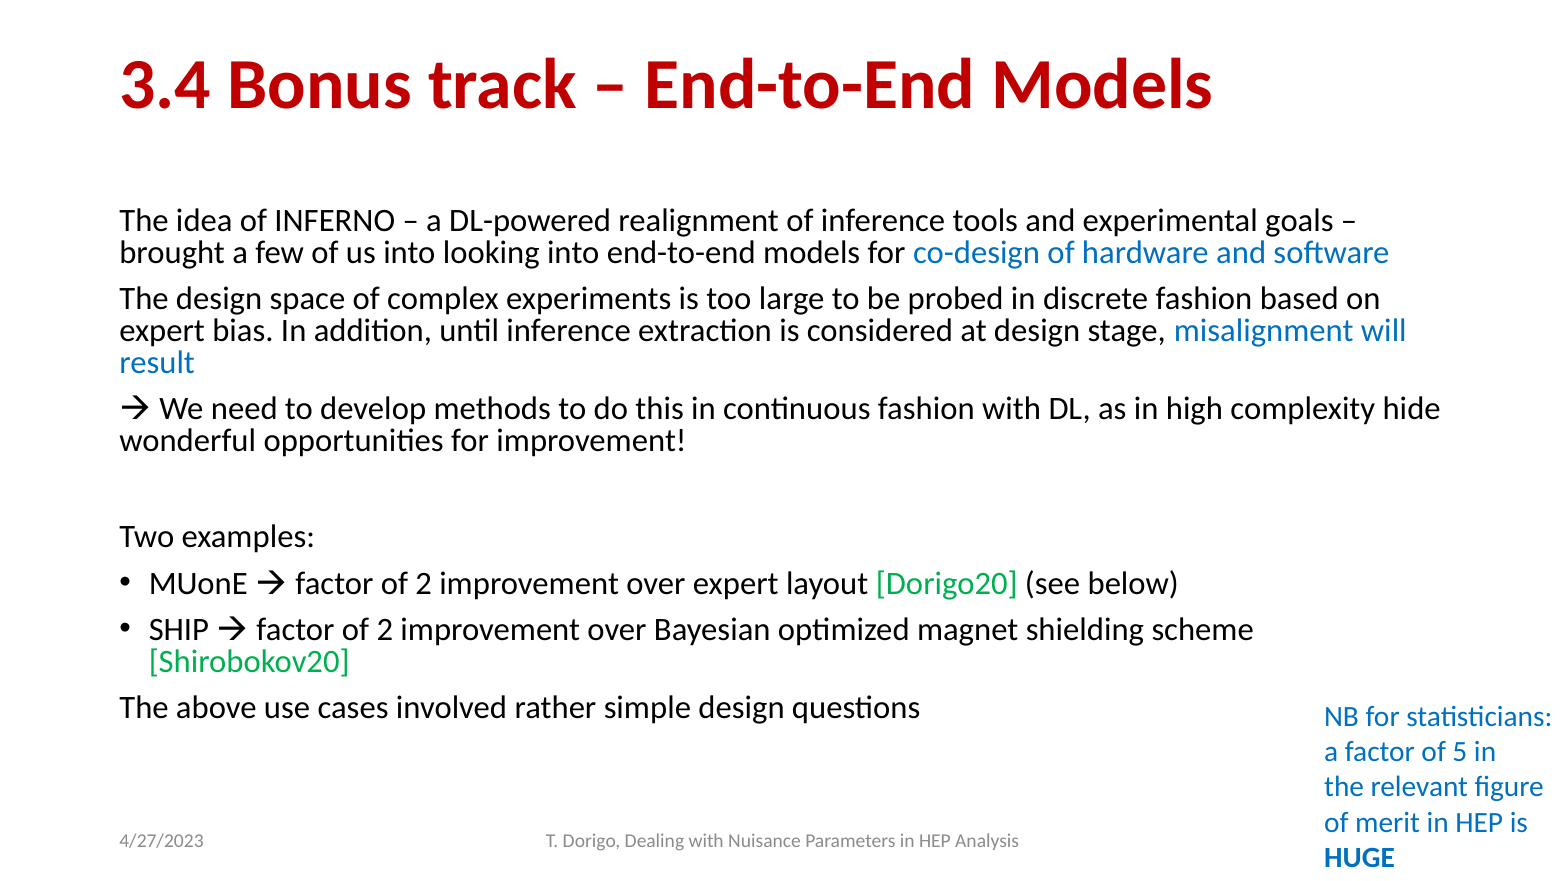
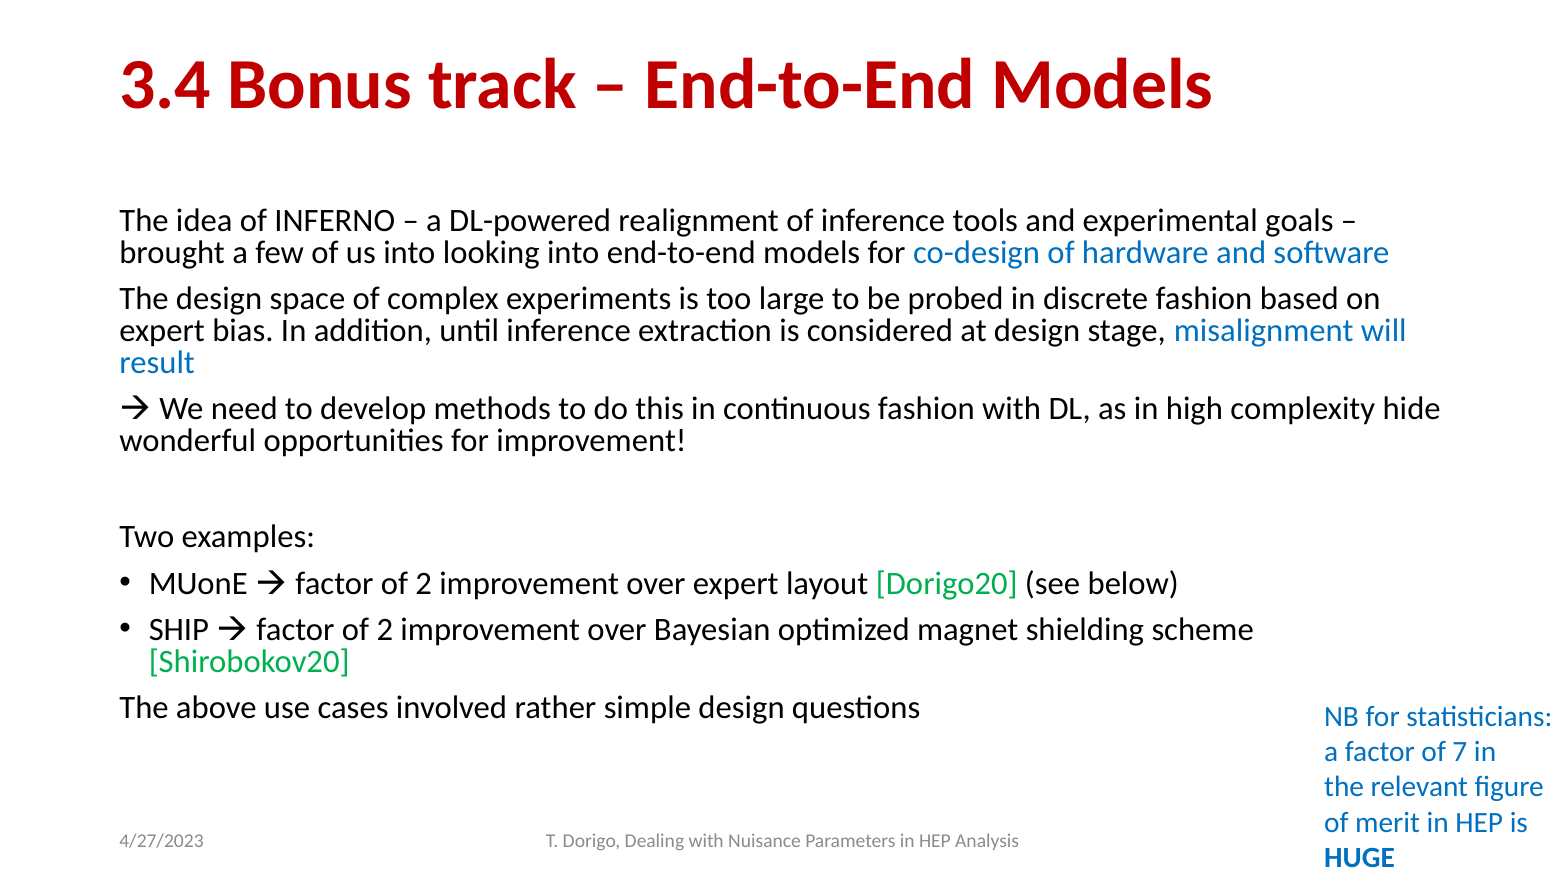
5: 5 -> 7
